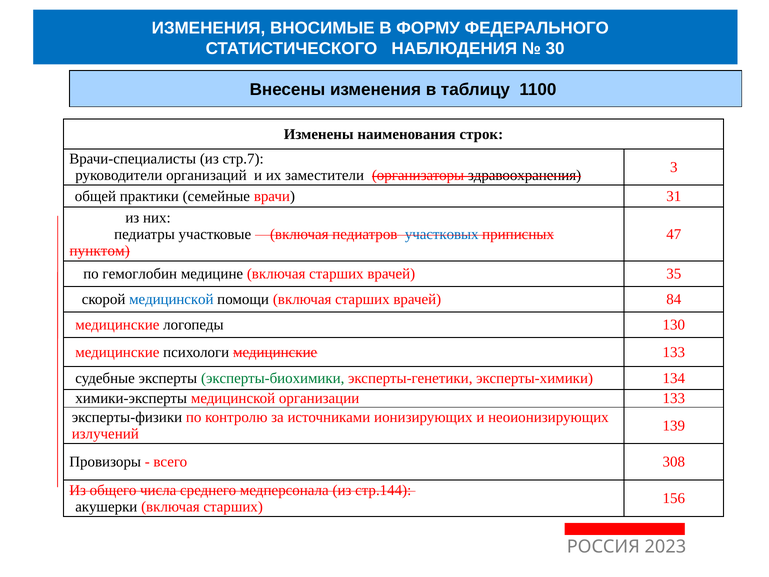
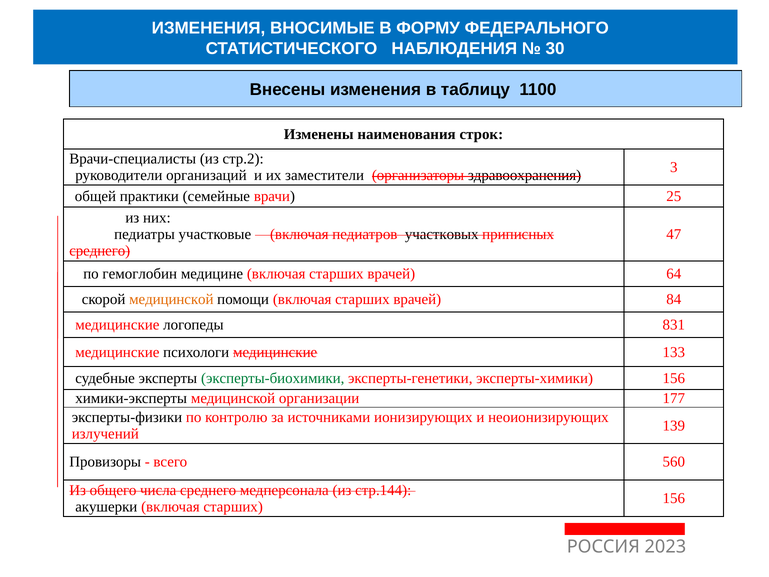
стр.7: стр.7 -> стр.2
31: 31 -> 25
участковых colour: blue -> black
пунктом at (100, 251): пунктом -> среднего
35: 35 -> 64
медицинской at (171, 299) colour: blue -> orange
130: 130 -> 831
эксперты-химики 134: 134 -> 156
организации 133: 133 -> 177
308: 308 -> 560
